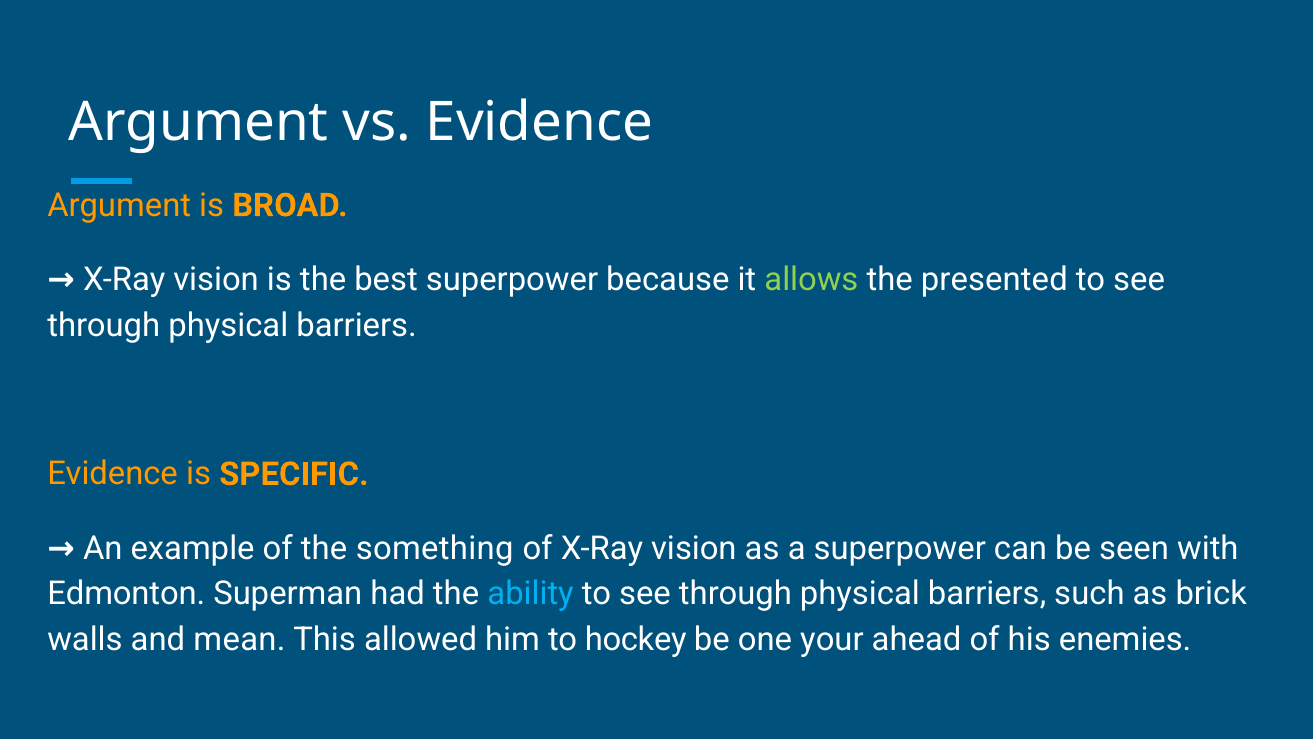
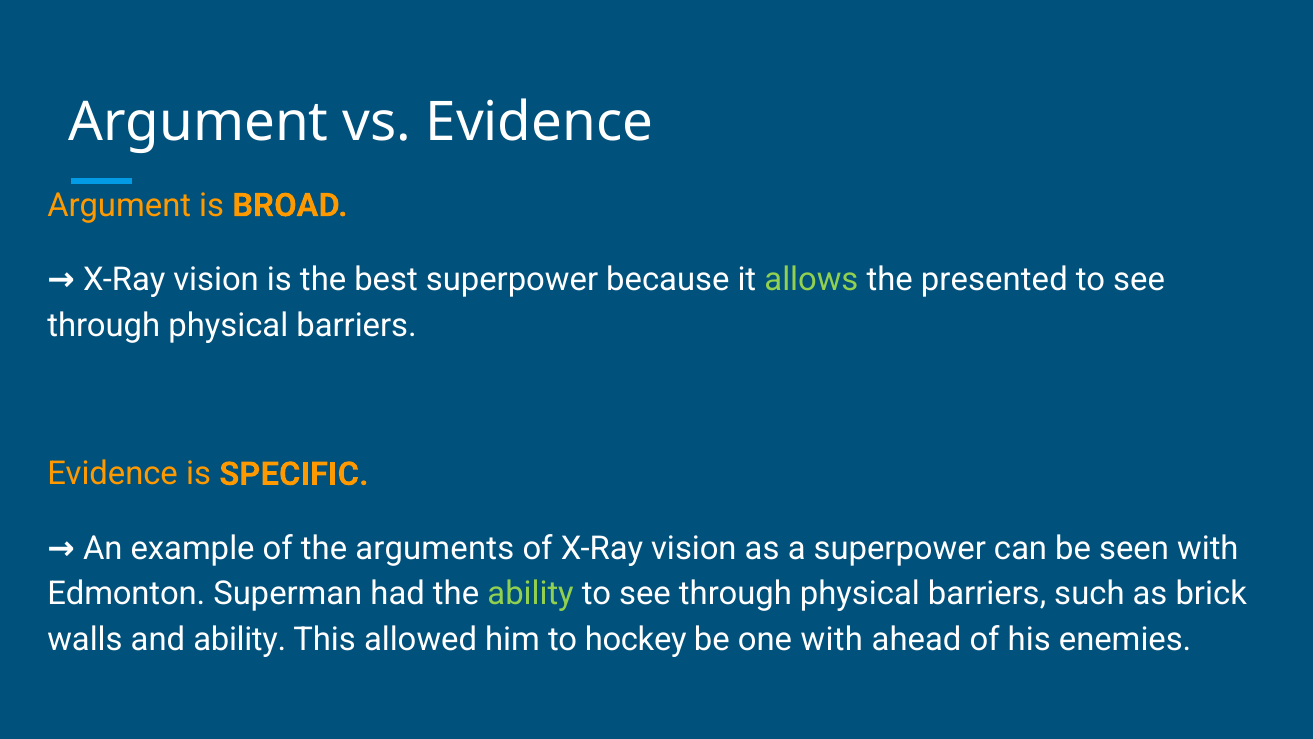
something: something -> arguments
ability at (531, 594) colour: light blue -> light green
and mean: mean -> ability
one your: your -> with
